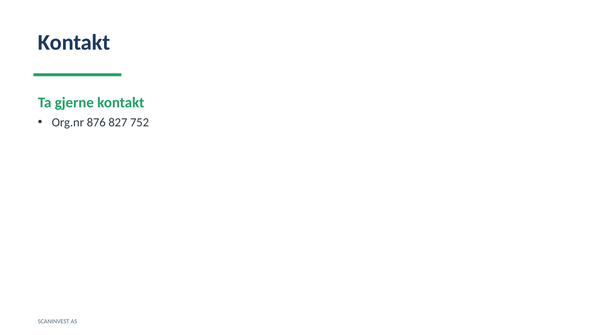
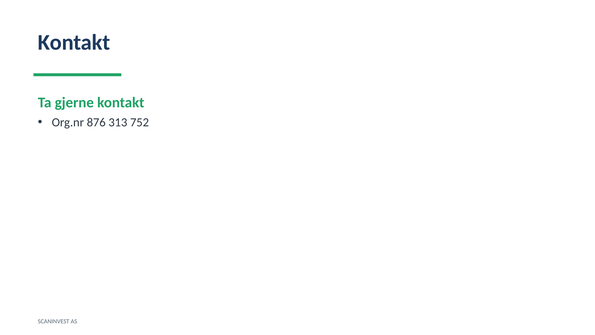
827: 827 -> 313
